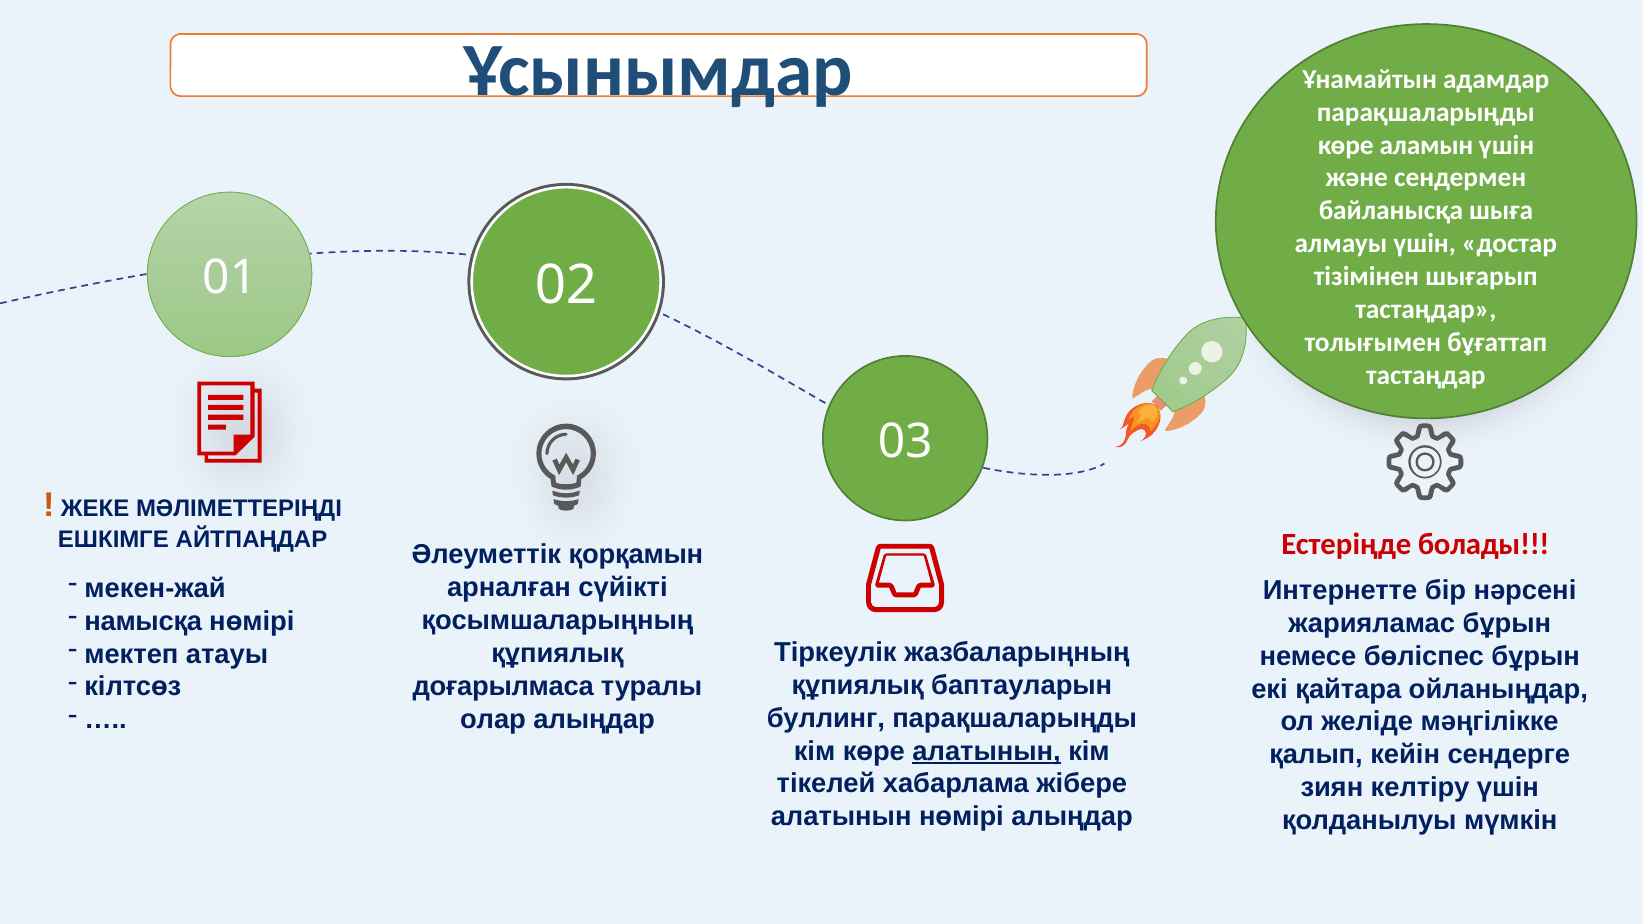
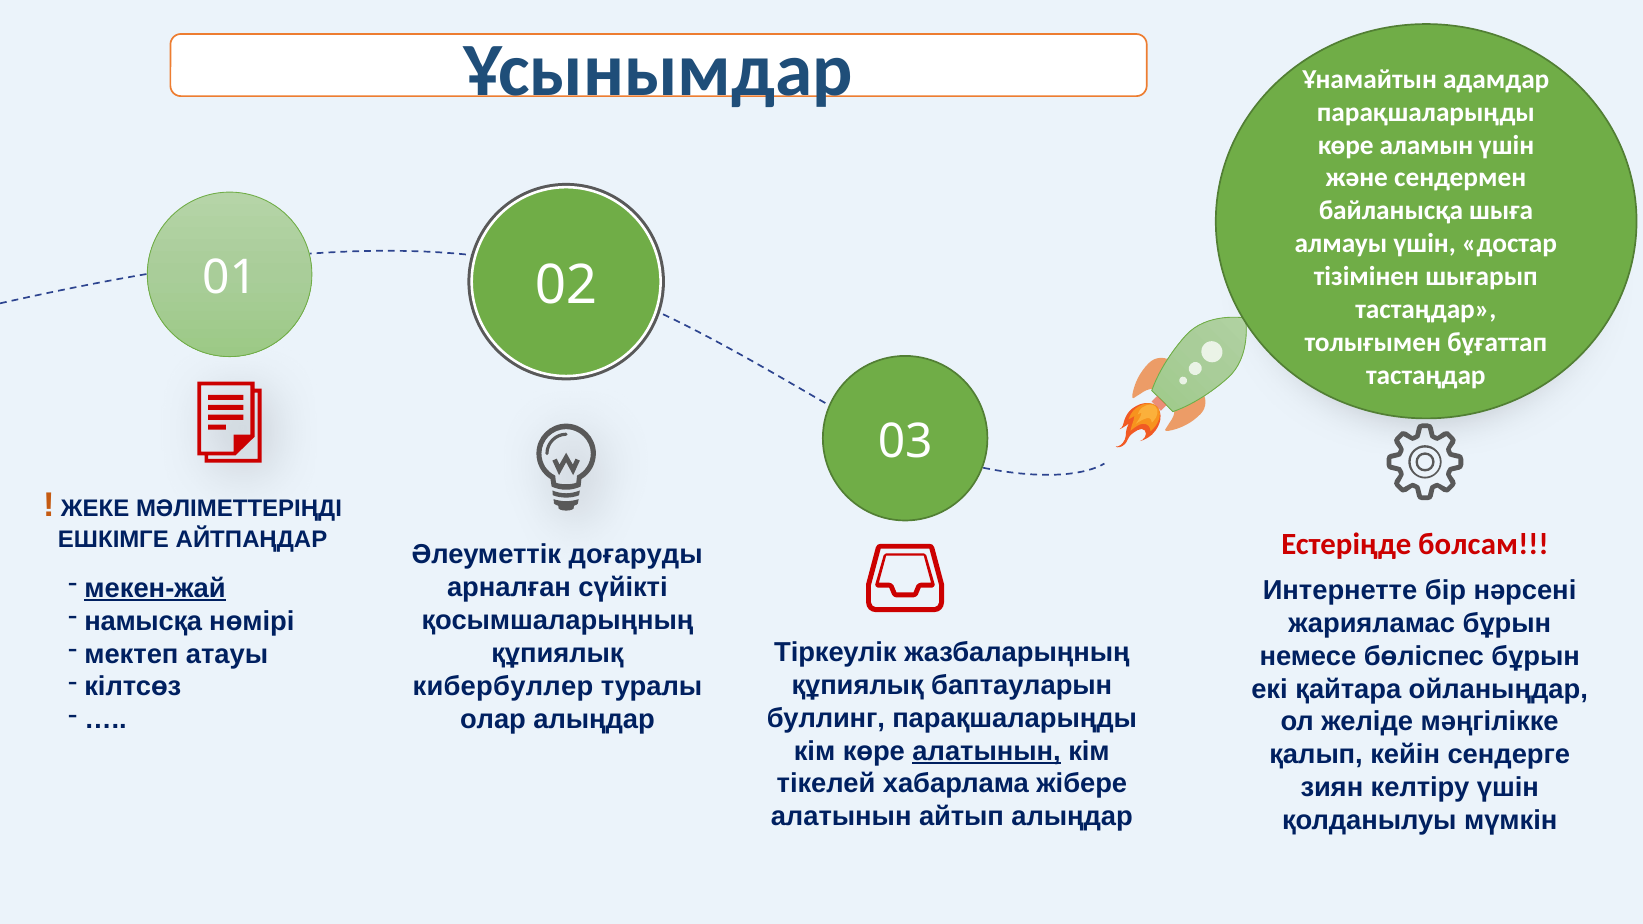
болады: болады -> болсам
қорқамын: қорқамын -> доғаруды
мекен-жай underline: none -> present
доғарылмаса: доғарылмаса -> кибербуллер
алатынын нөмірі: нөмірі -> айтып
